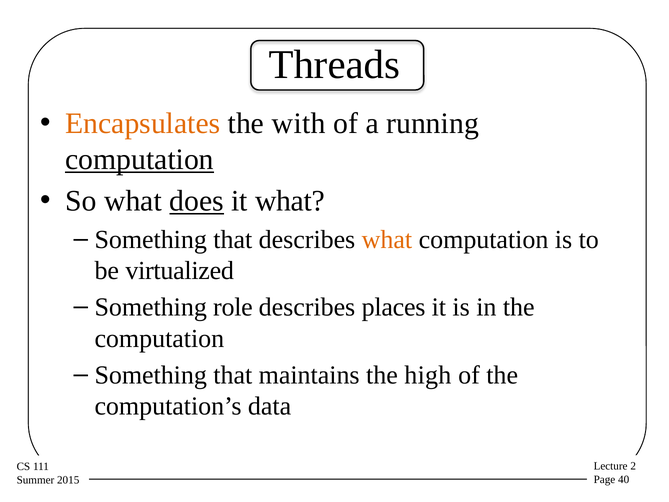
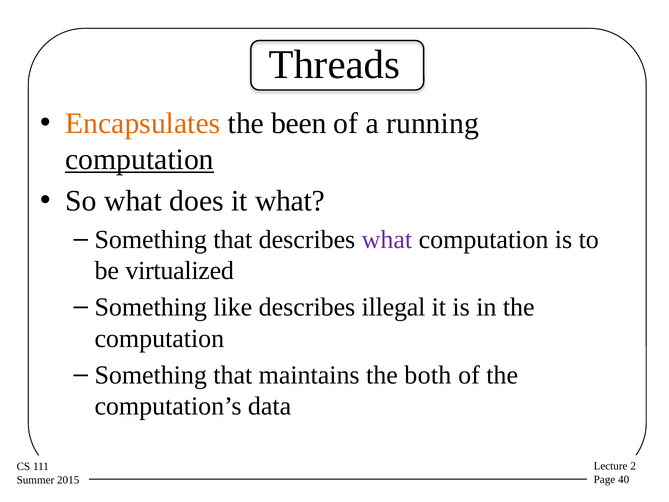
with: with -> been
does underline: present -> none
what at (387, 239) colour: orange -> purple
role: role -> like
places: places -> illegal
high: high -> both
